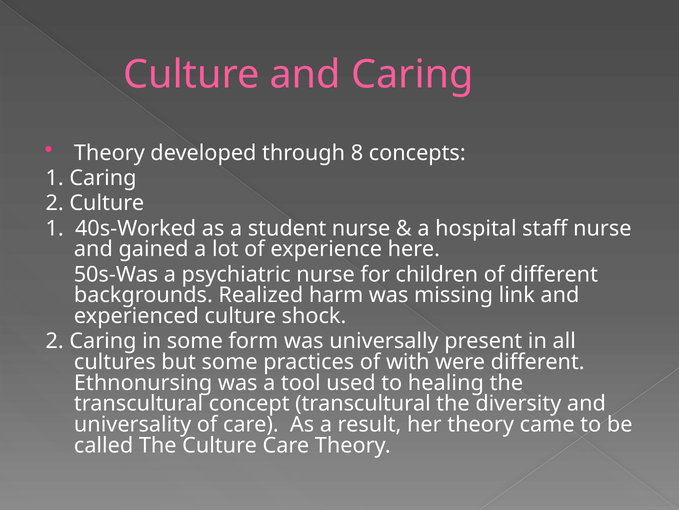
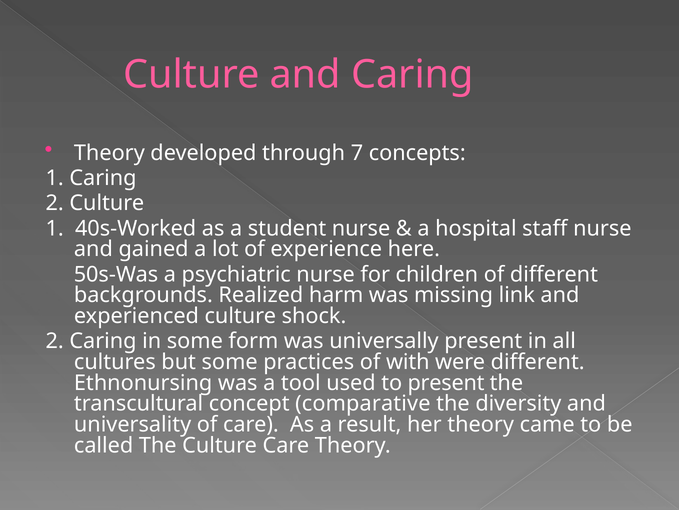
8: 8 -> 7
to healing: healing -> present
concept transcultural: transcultural -> comparative
